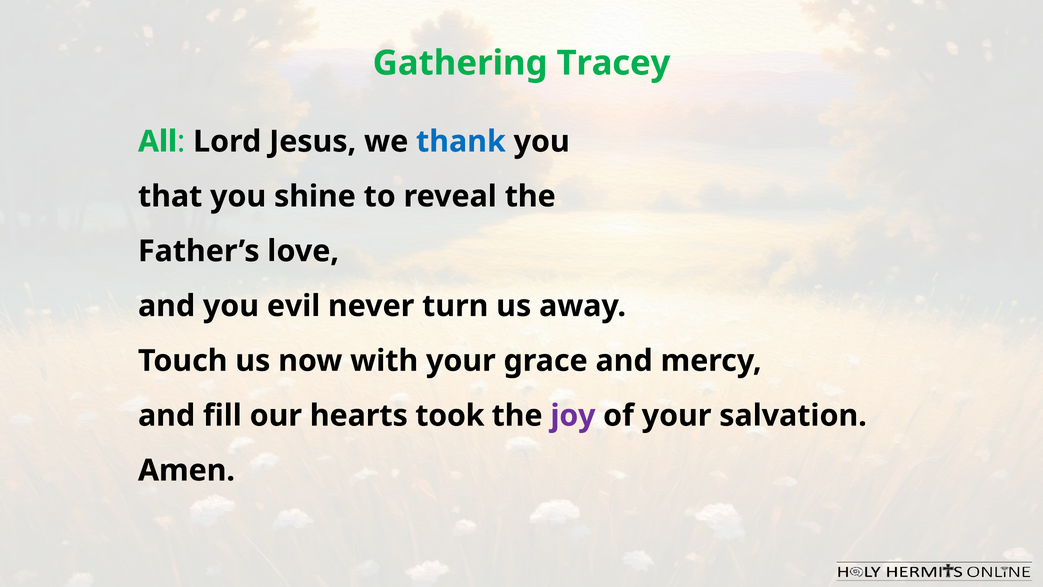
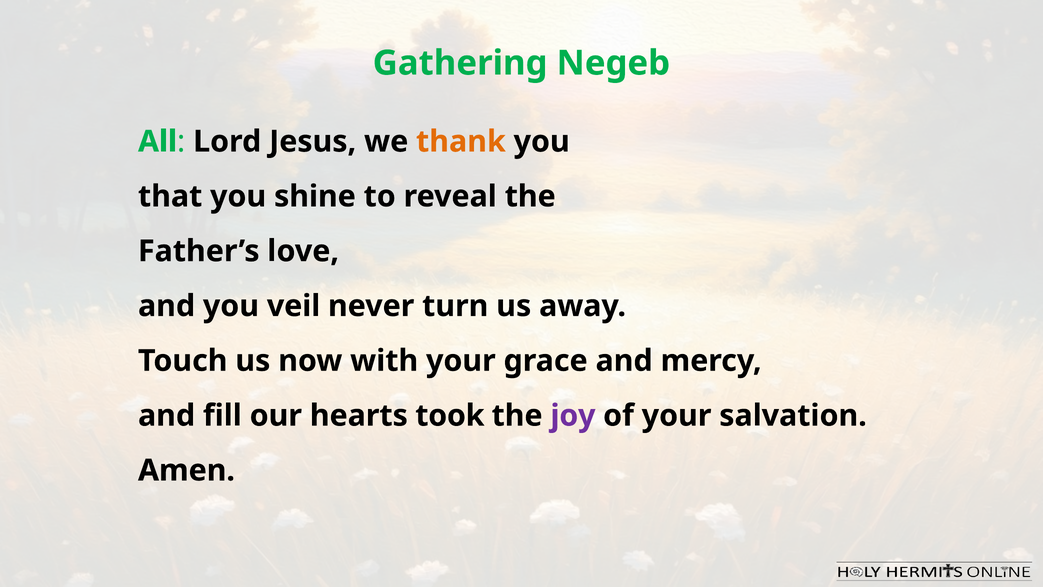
Tracey: Tracey -> Negeb
thank colour: blue -> orange
evil: evil -> veil
